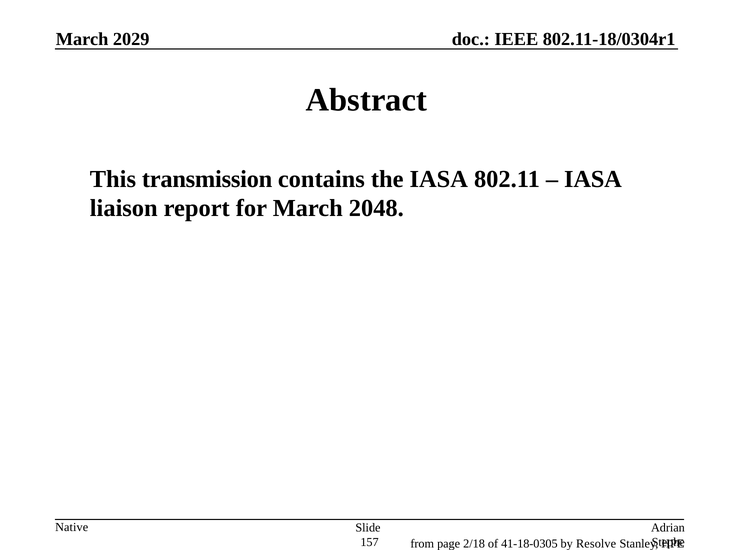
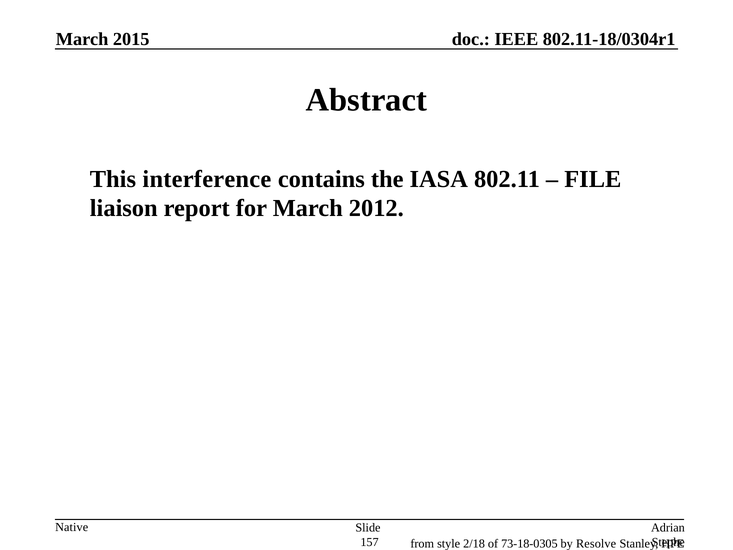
2029: 2029 -> 2015
transmission: transmission -> interference
IASA at (593, 179): IASA -> FILE
2048: 2048 -> 2012
page: page -> style
41-18-0305: 41-18-0305 -> 73-18-0305
